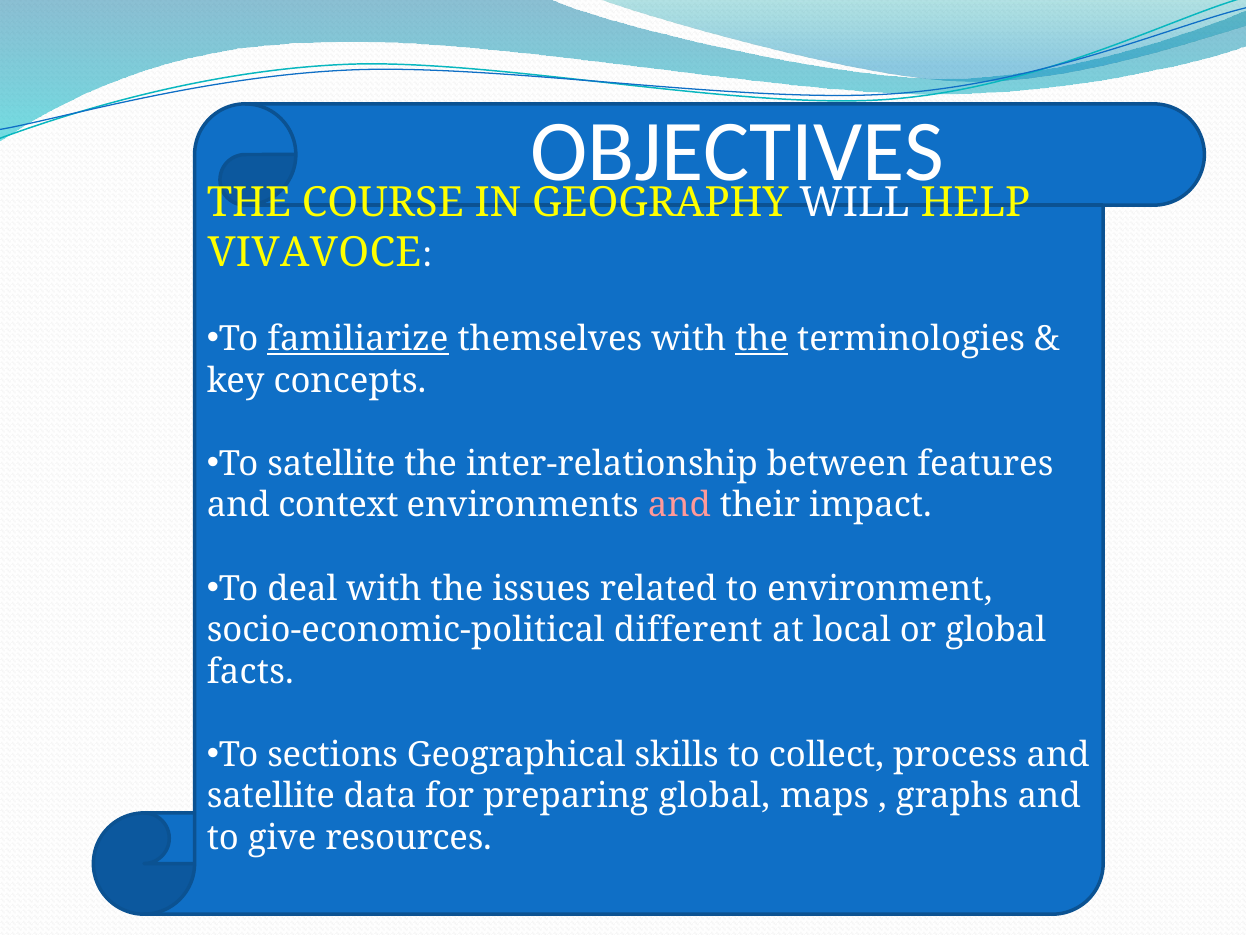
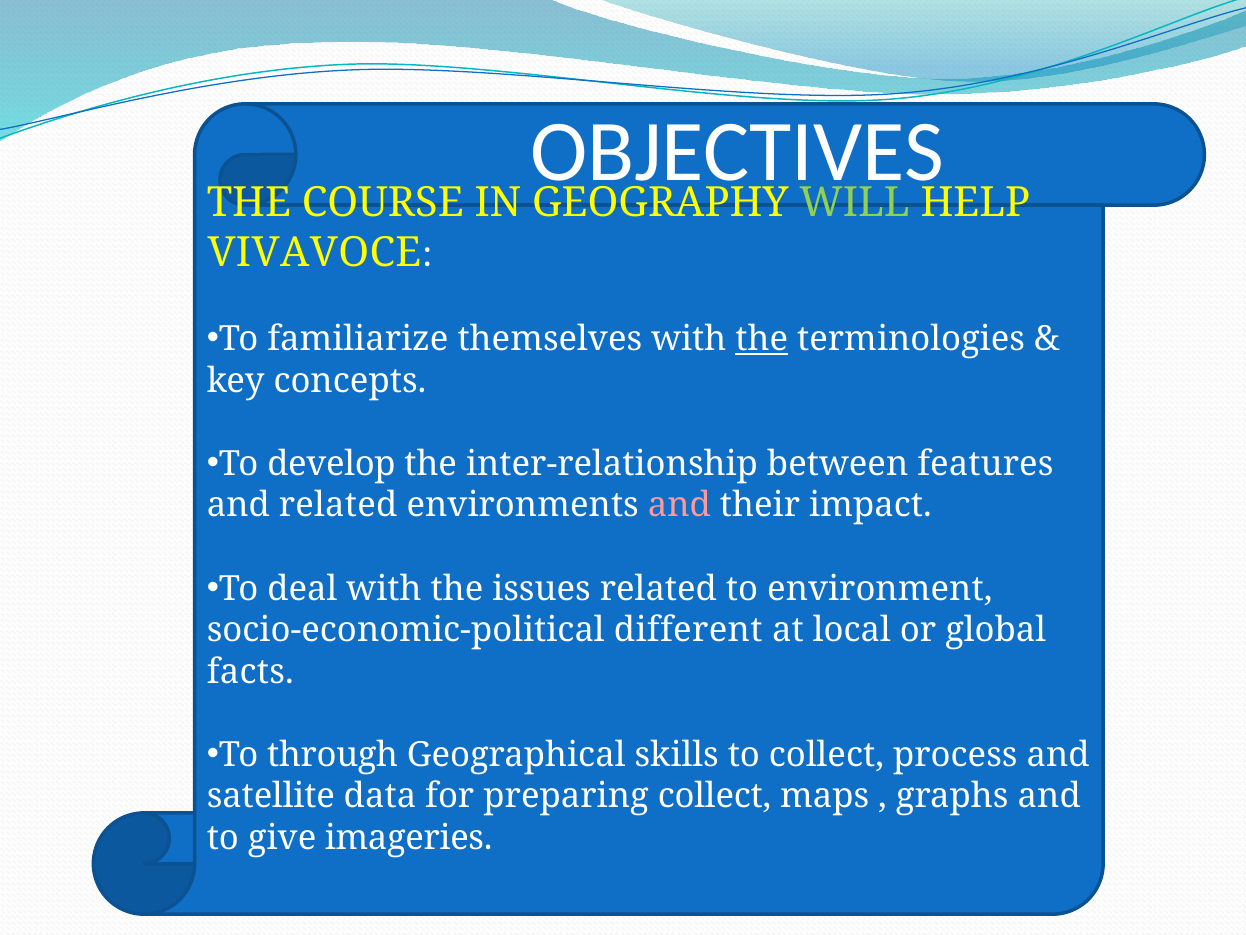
WILL colour: white -> light green
familiarize underline: present -> none
To satellite: satellite -> develop
and context: context -> related
sections: sections -> through
preparing global: global -> collect
resources: resources -> imageries
